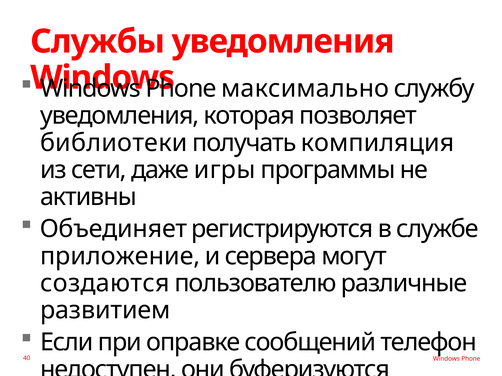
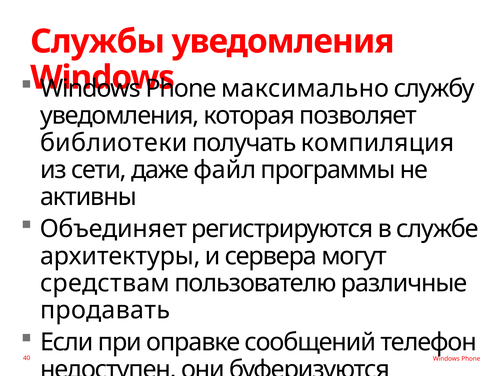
игры: игры -> файл
приложение: приложение -> архитектуры
создаются: создаются -> средствам
развитием: развитием -> продавать
